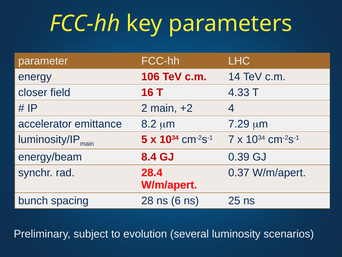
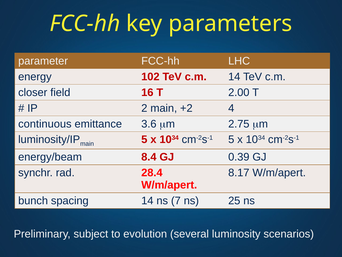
106: 106 -> 102
4.33: 4.33 -> 2.00
accelerator: accelerator -> continuous
8.2: 8.2 -> 3.6
7.29: 7.29 -> 2.75
cm-2s-1 7: 7 -> 5
0.37: 0.37 -> 8.17
spacing 28: 28 -> 14
6: 6 -> 7
